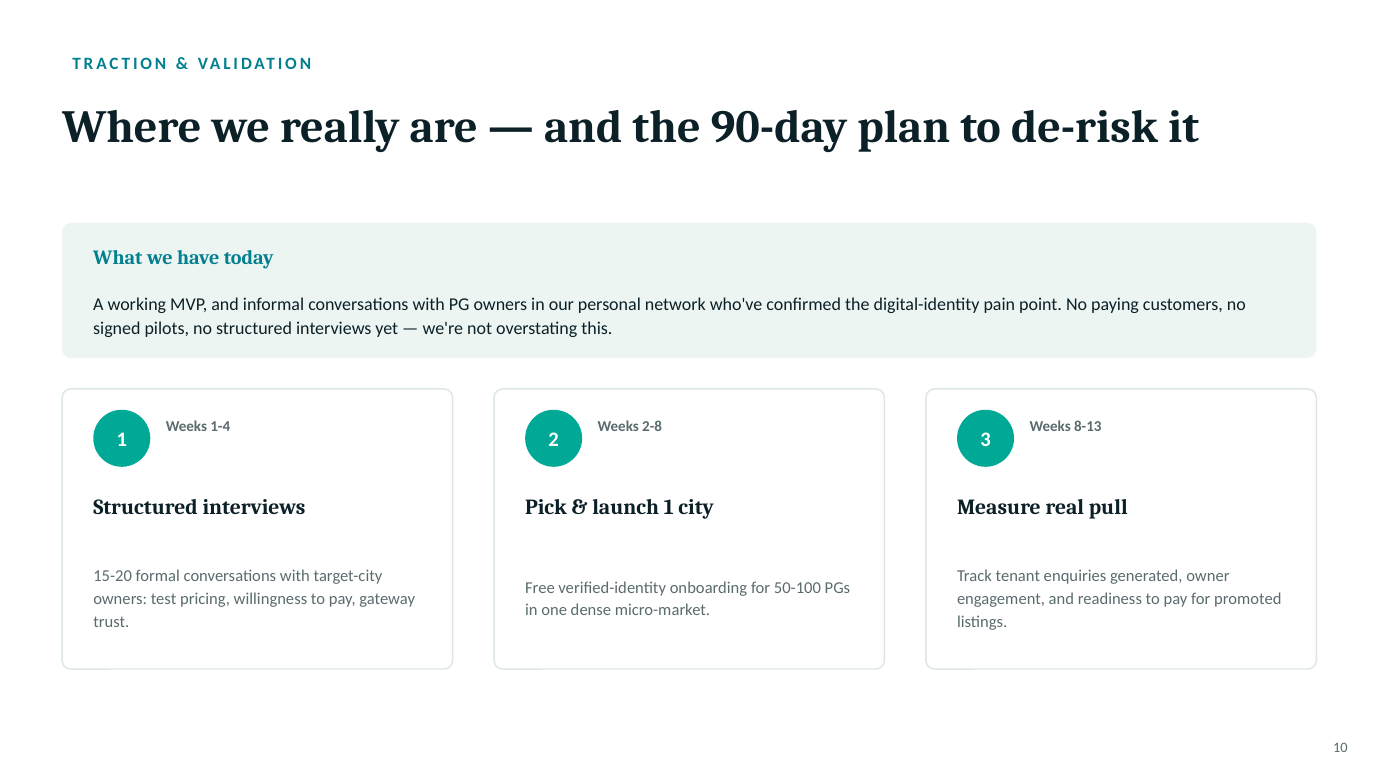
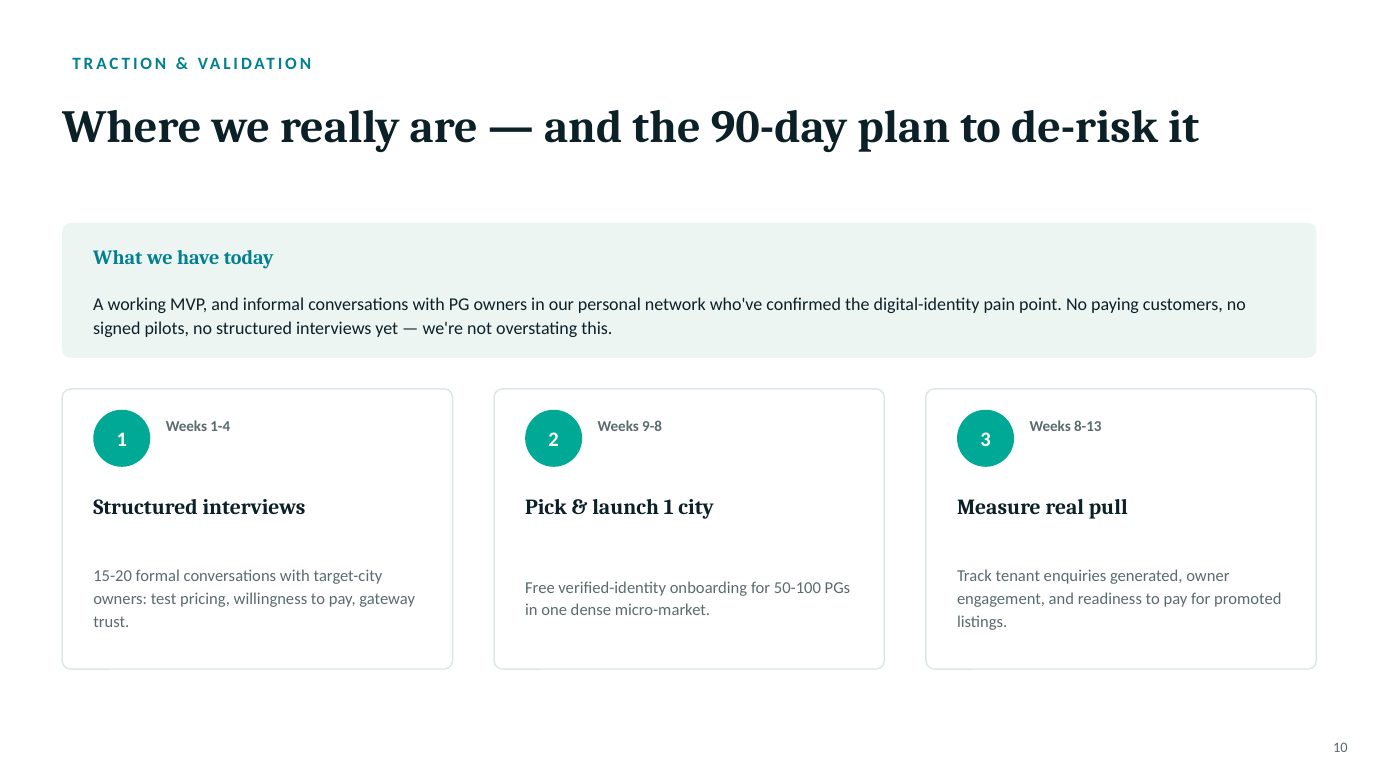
2-8: 2-8 -> 9-8
